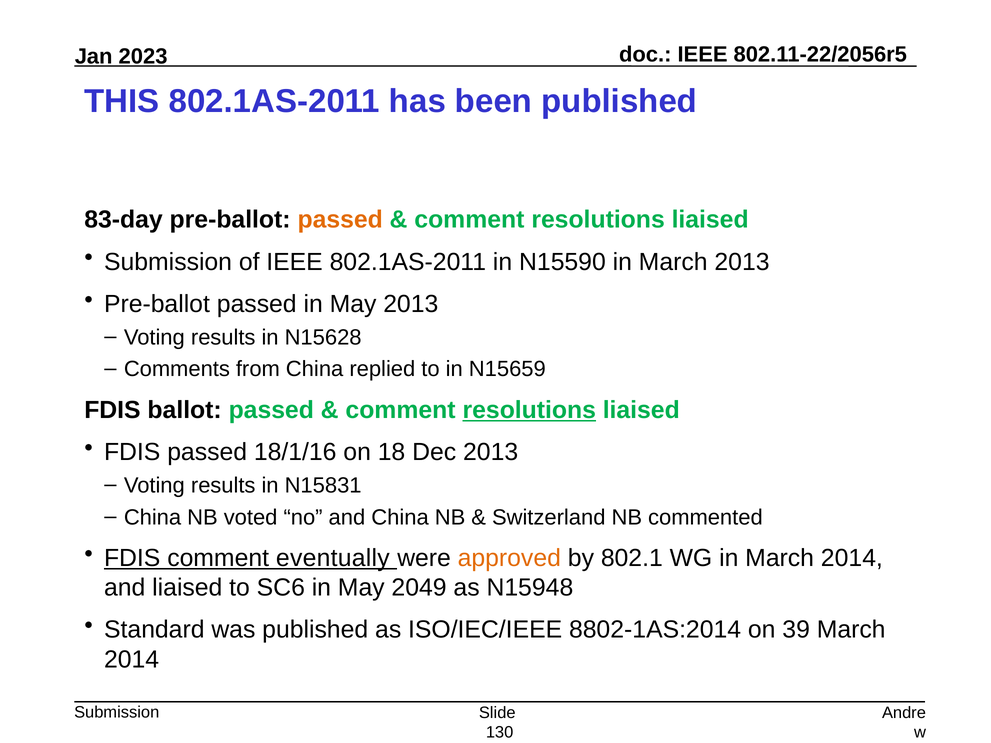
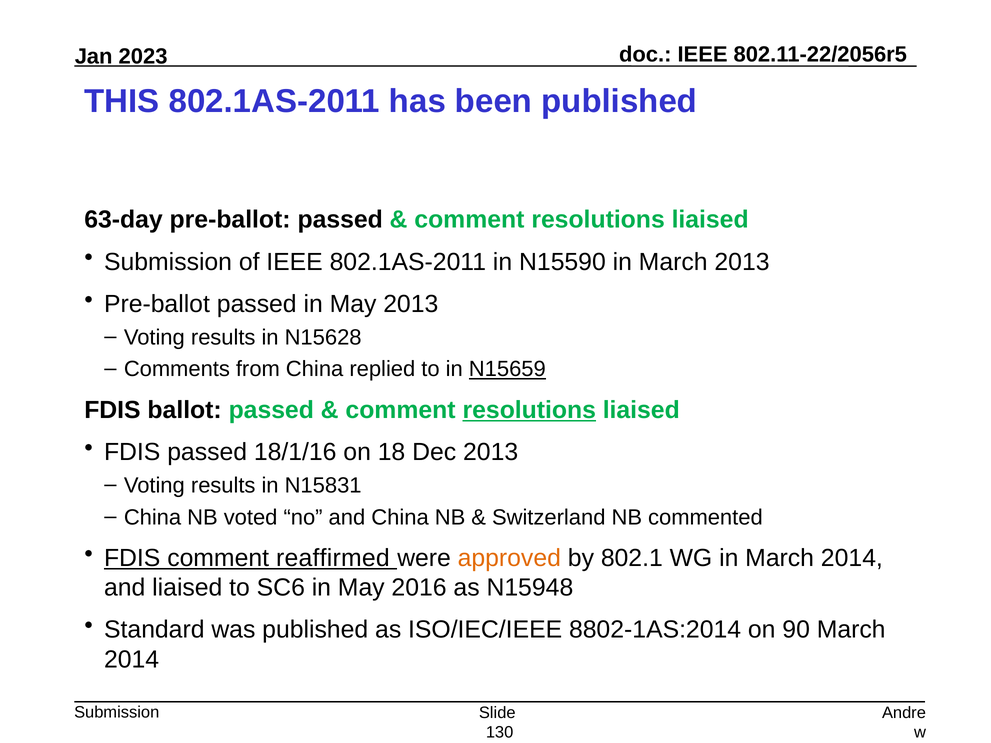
83-day: 83-day -> 63-day
passed at (340, 220) colour: orange -> black
N15659 underline: none -> present
eventually: eventually -> reaffirmed
2049: 2049 -> 2016
39: 39 -> 90
